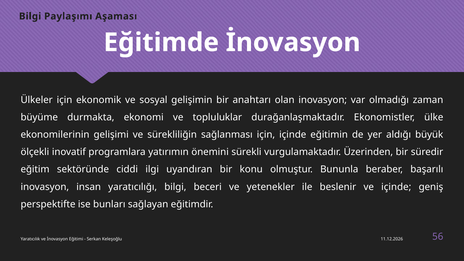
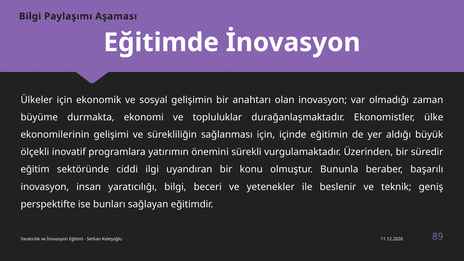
ve içinde: içinde -> teknik
56: 56 -> 89
